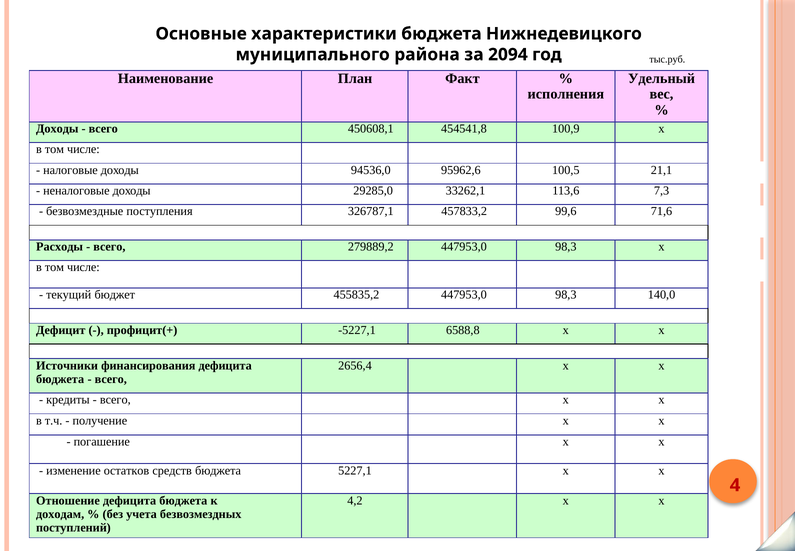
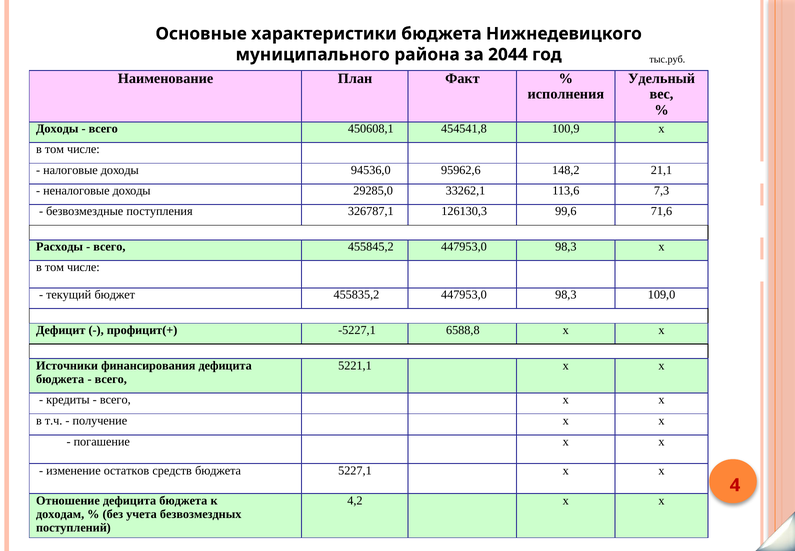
2094: 2094 -> 2044
100,5: 100,5 -> 148,2
457833,2: 457833,2 -> 126130,3
279889,2: 279889,2 -> 455845,2
140,0: 140,0 -> 109,0
2656,4: 2656,4 -> 5221,1
